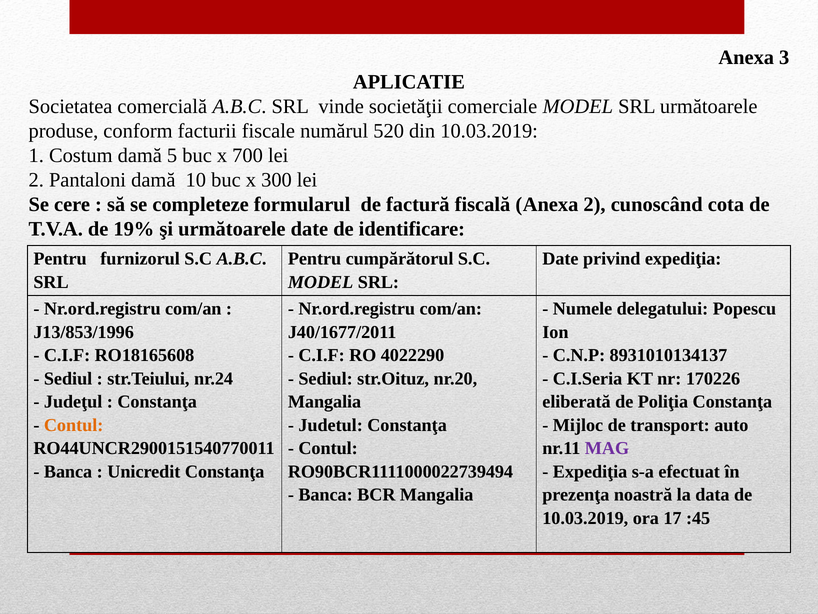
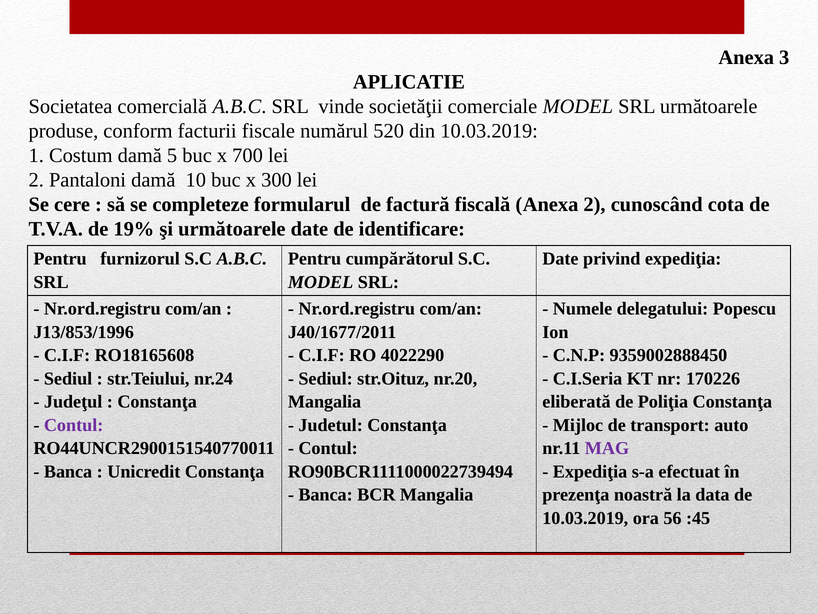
8931010134137: 8931010134137 -> 9359002888450
Contul at (74, 425) colour: orange -> purple
17: 17 -> 56
